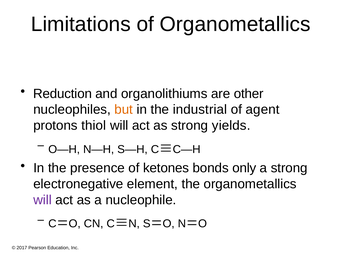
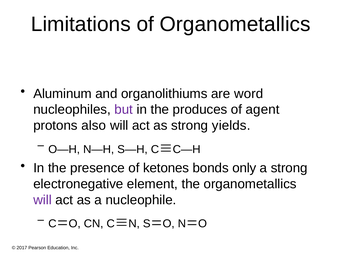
Reduction: Reduction -> Aluminum
other: other -> word
but colour: orange -> purple
industrial: industrial -> produces
thiol: thiol -> also
